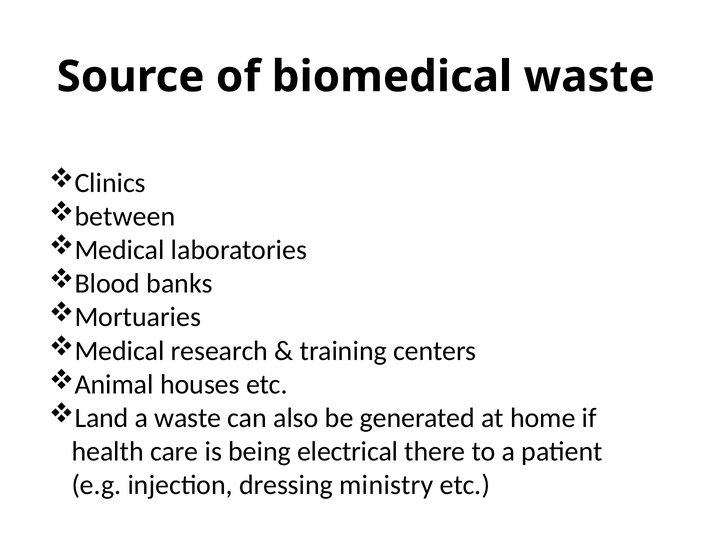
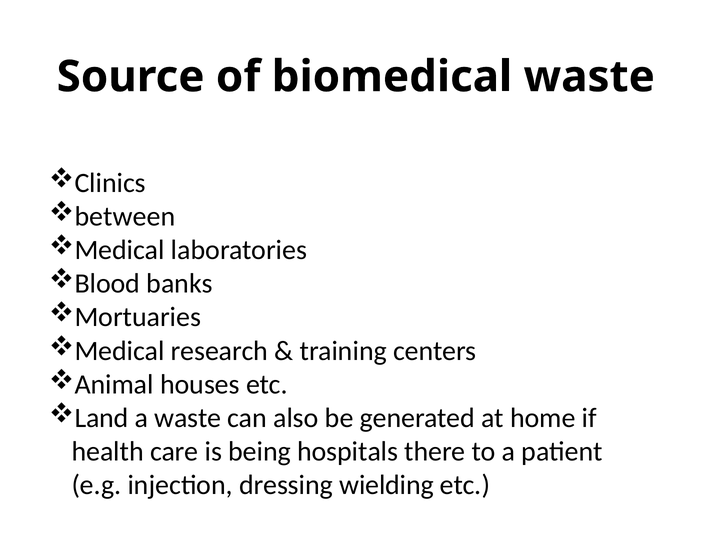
electrical: electrical -> hospitals
ministry: ministry -> wielding
